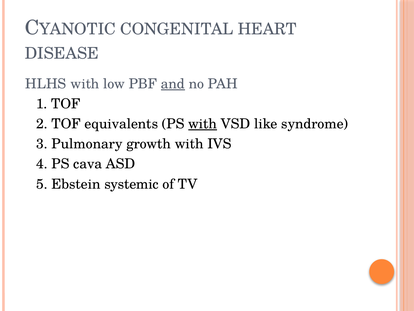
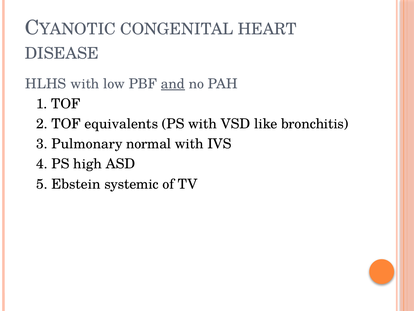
with at (203, 124) underline: present -> none
syndrome: syndrome -> bronchitis
growth: growth -> normal
cava: cava -> high
